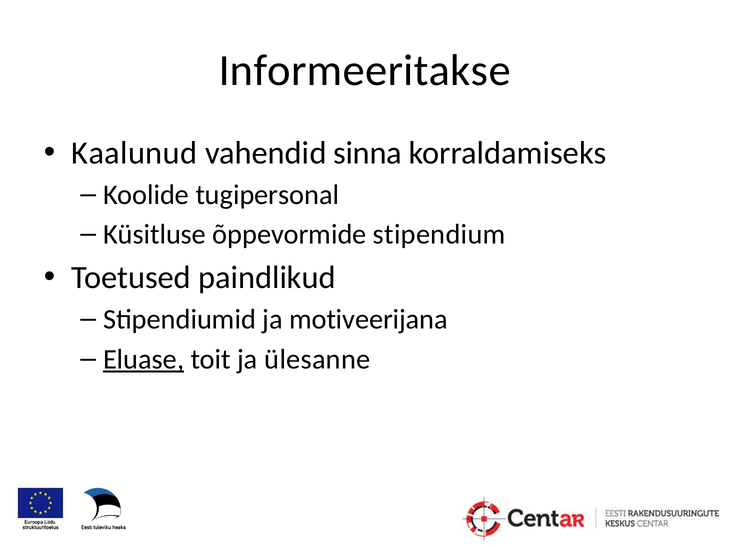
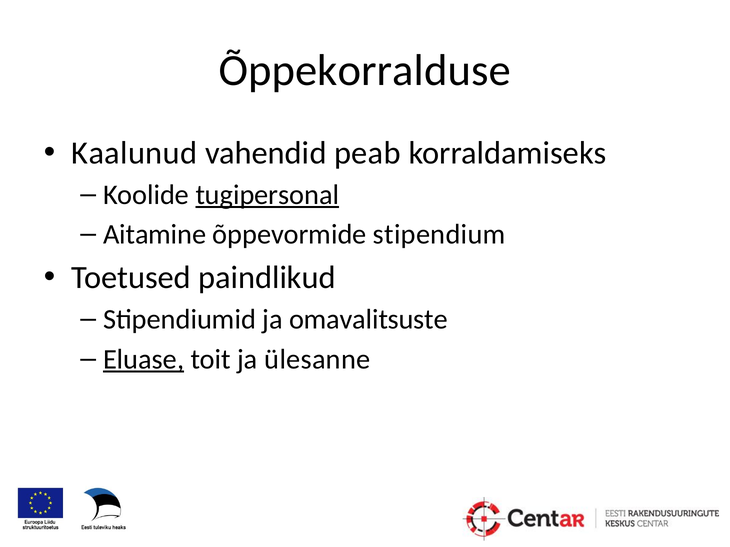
Informeeritakse: Informeeritakse -> Õppekorralduse
sinna: sinna -> peab
tugipersonal underline: none -> present
Küsitluse: Küsitluse -> Aitamine
motiveerijana: motiveerijana -> omavalitsuste
